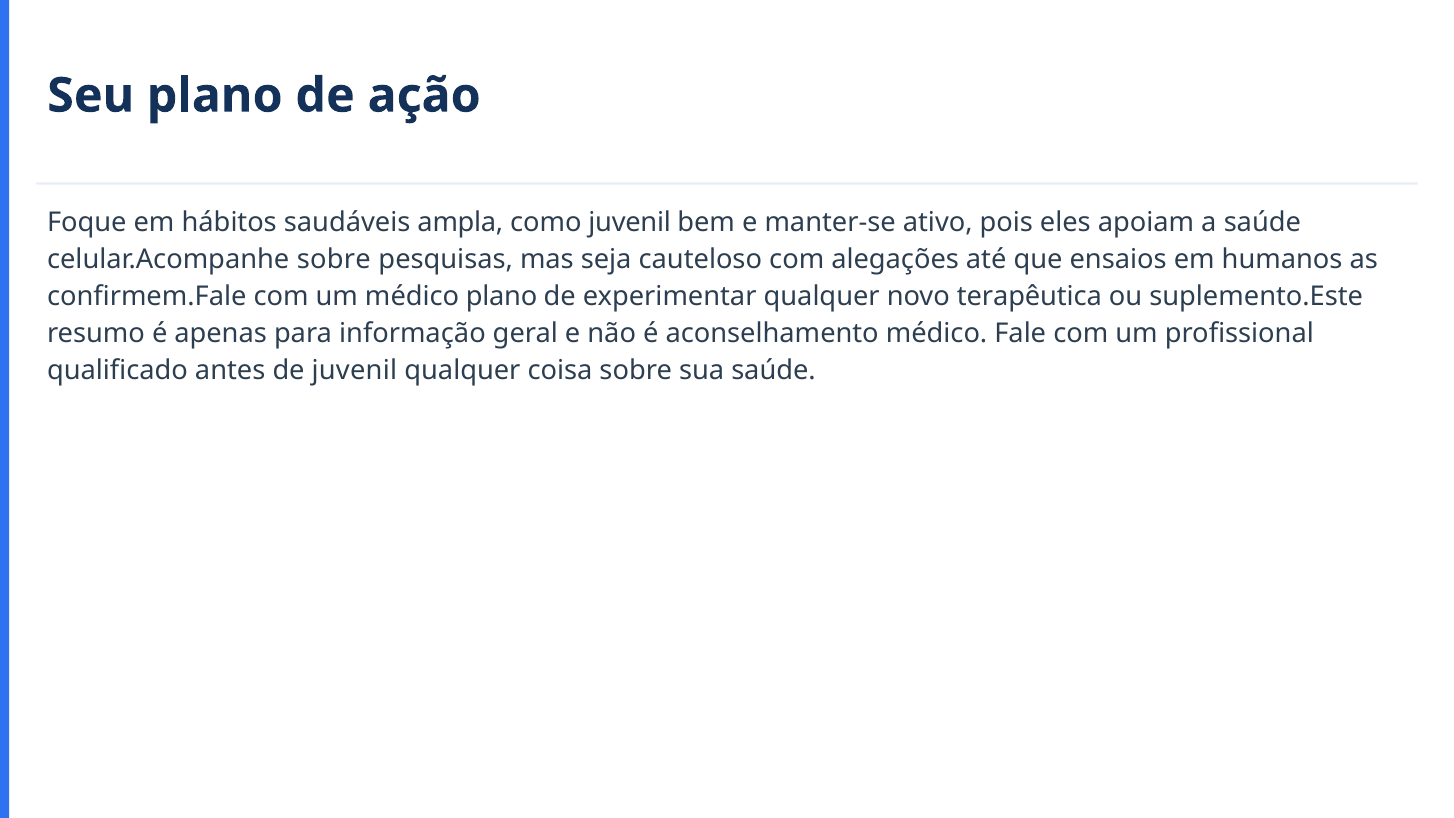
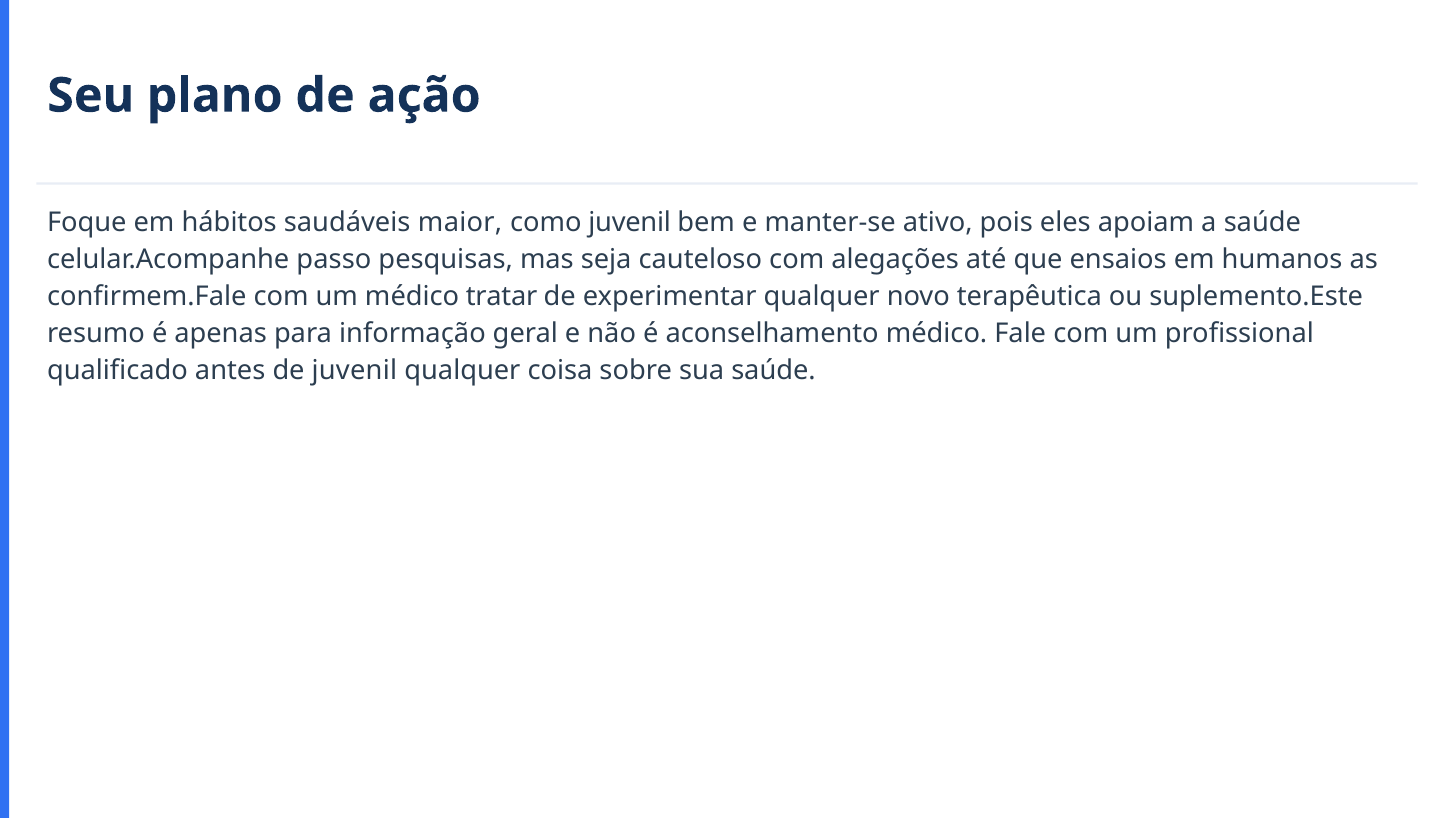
ampla: ampla -> maior
celular.Acompanhe sobre: sobre -> passo
médico plano: plano -> tratar
